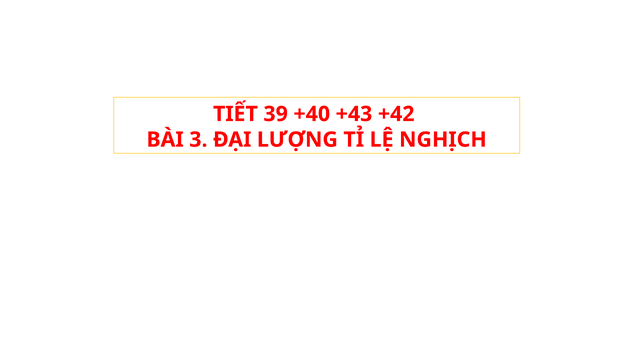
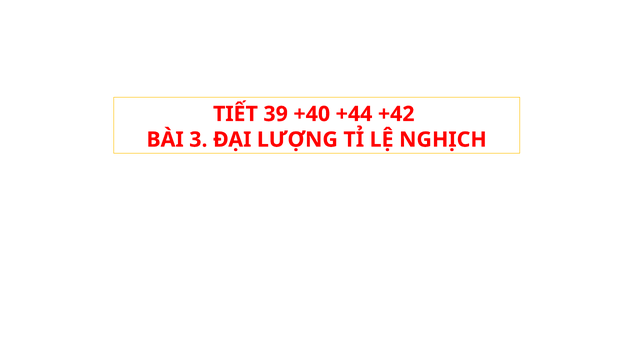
+43: +43 -> +44
